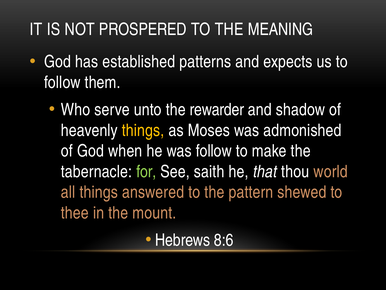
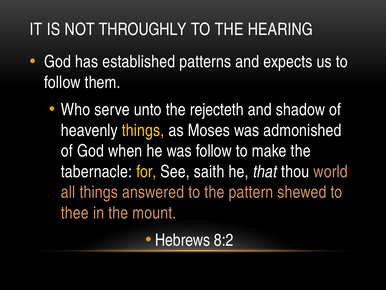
PROSPERED: PROSPERED -> THROUGHLY
MEANING: MEANING -> HEARING
rewarder: rewarder -> rejecteth
for colour: light green -> yellow
8:6: 8:6 -> 8:2
